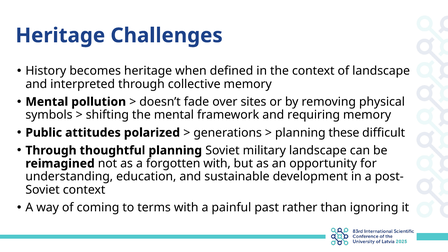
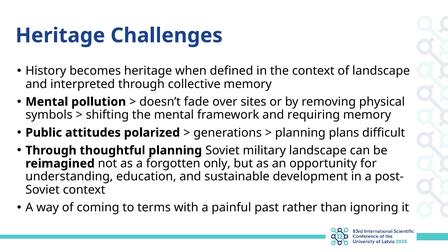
these: these -> plans
forgotten with: with -> only
